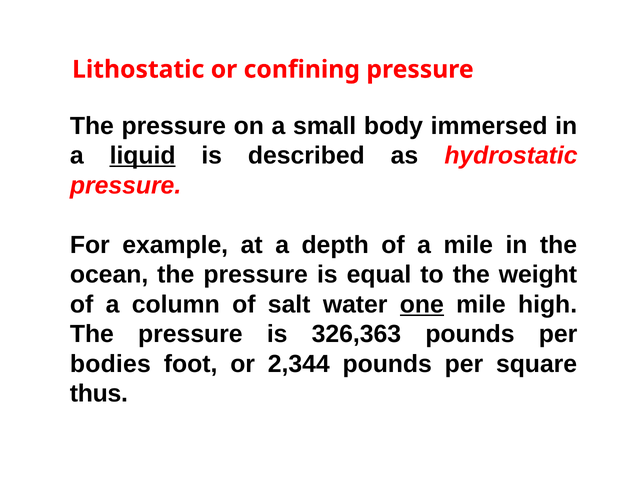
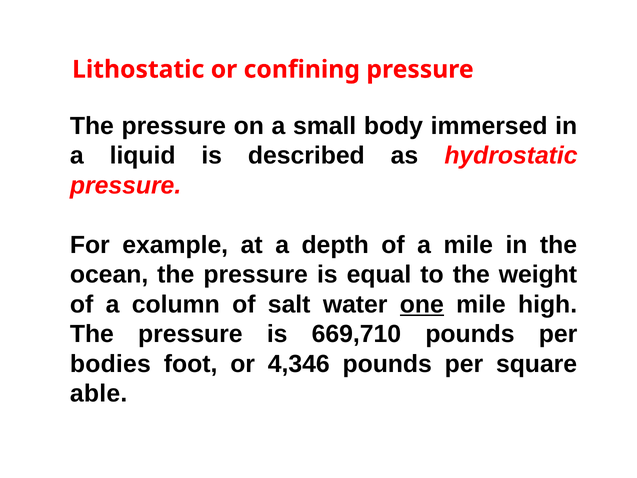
liquid underline: present -> none
326,363: 326,363 -> 669,710
2,344: 2,344 -> 4,346
thus: thus -> able
